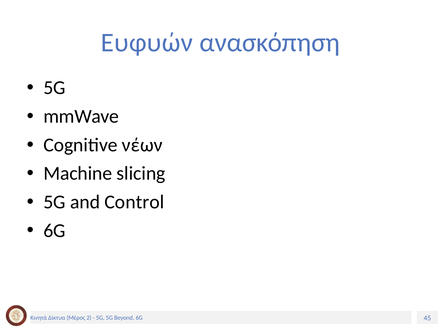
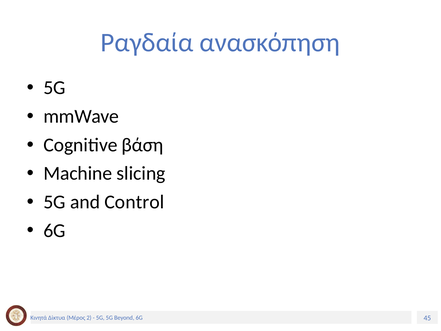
Ευφυών: Ευφυών -> Ραγδαία
νέων: νέων -> βάση
